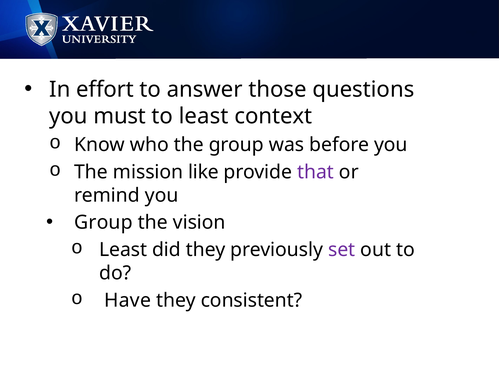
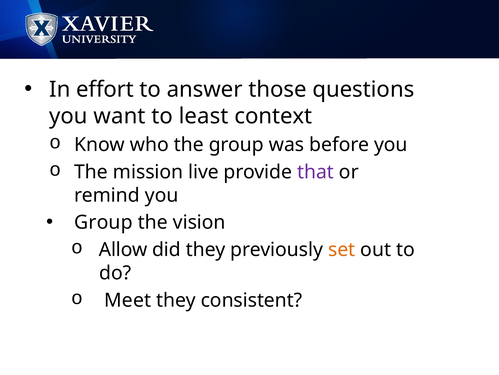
must: must -> want
like: like -> live
Least at (123, 249): Least -> Allow
set colour: purple -> orange
Have: Have -> Meet
